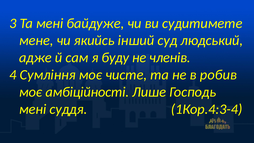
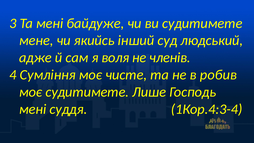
буду: буду -> воля
моє амбіційності: амбіційності -> судитимете
